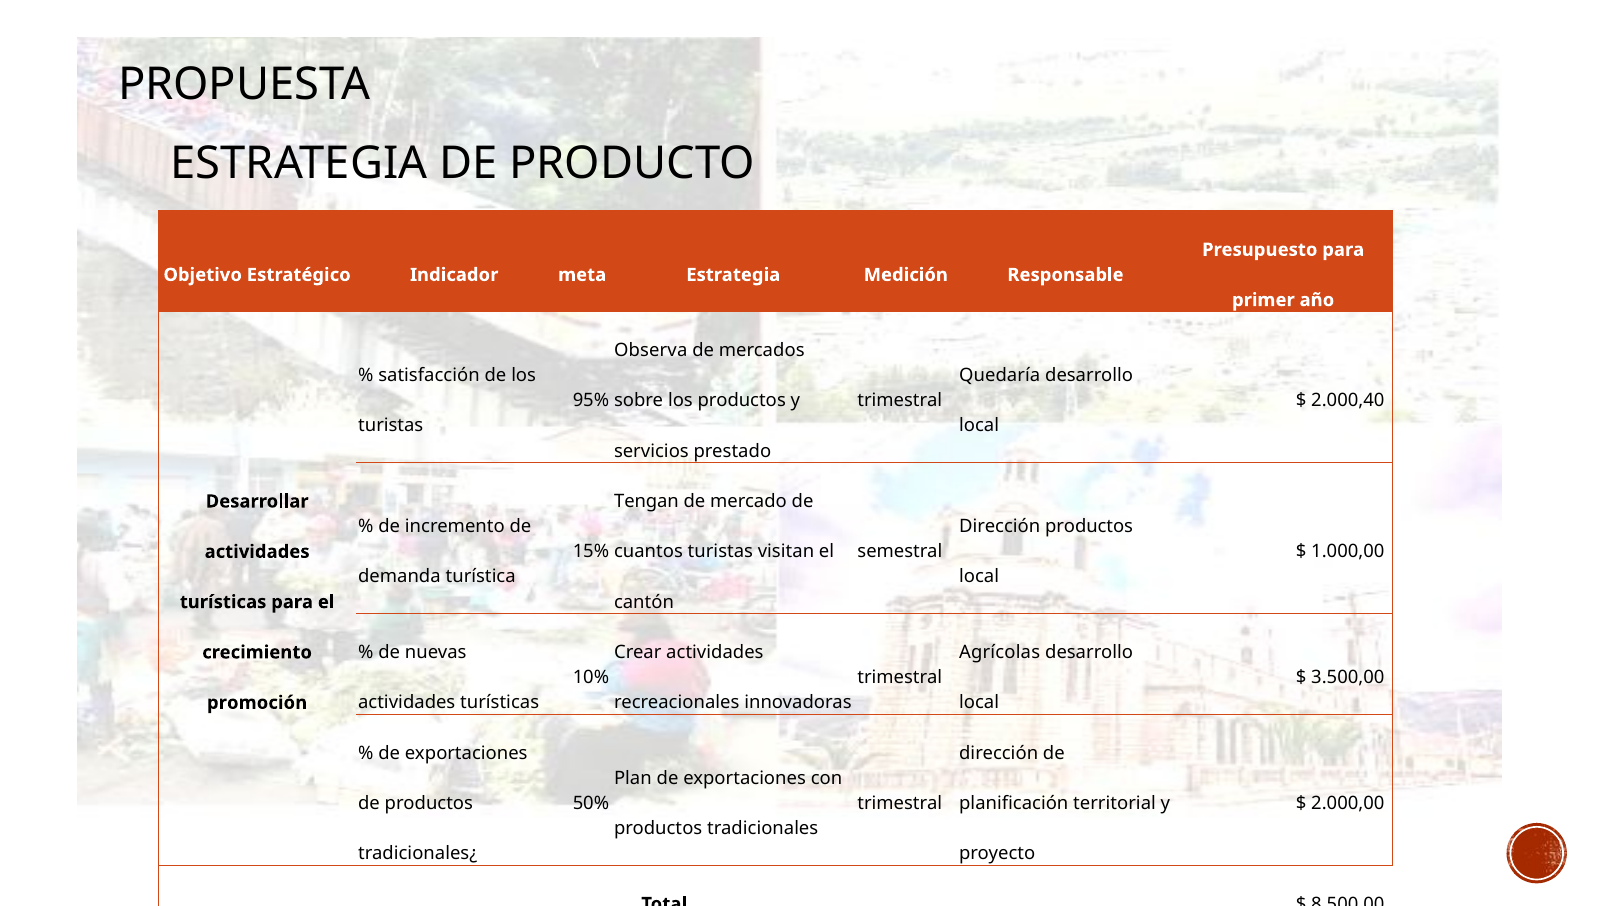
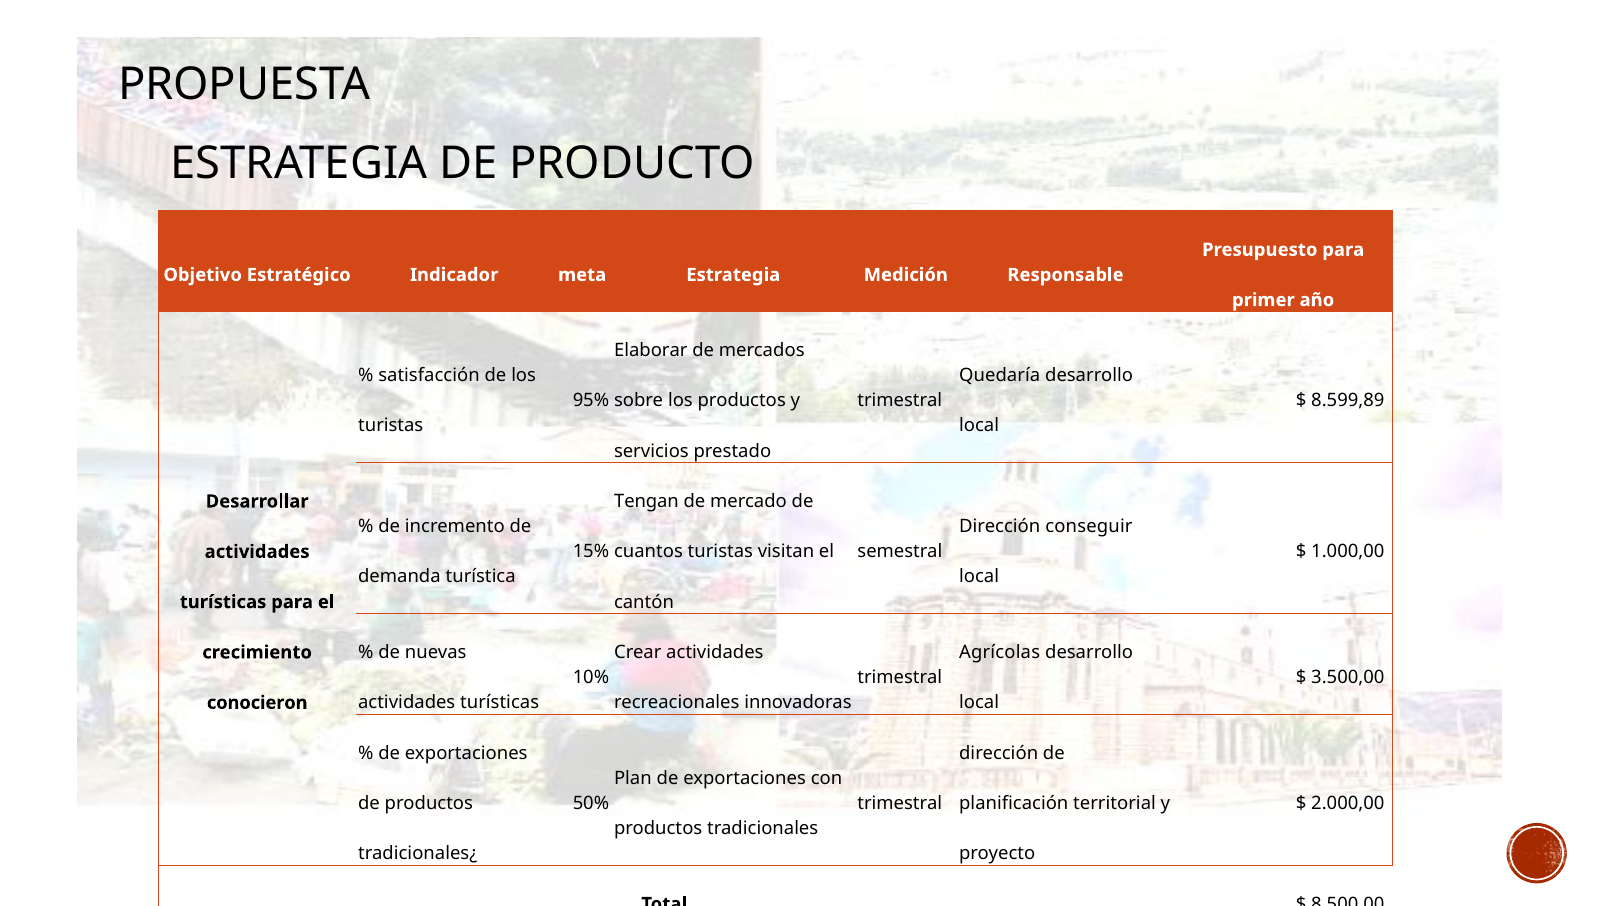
Observa: Observa -> Elaborar
2.000,40: 2.000,40 -> 8.599,89
Dirección productos: productos -> conseguir
promoción: promoción -> conocieron
